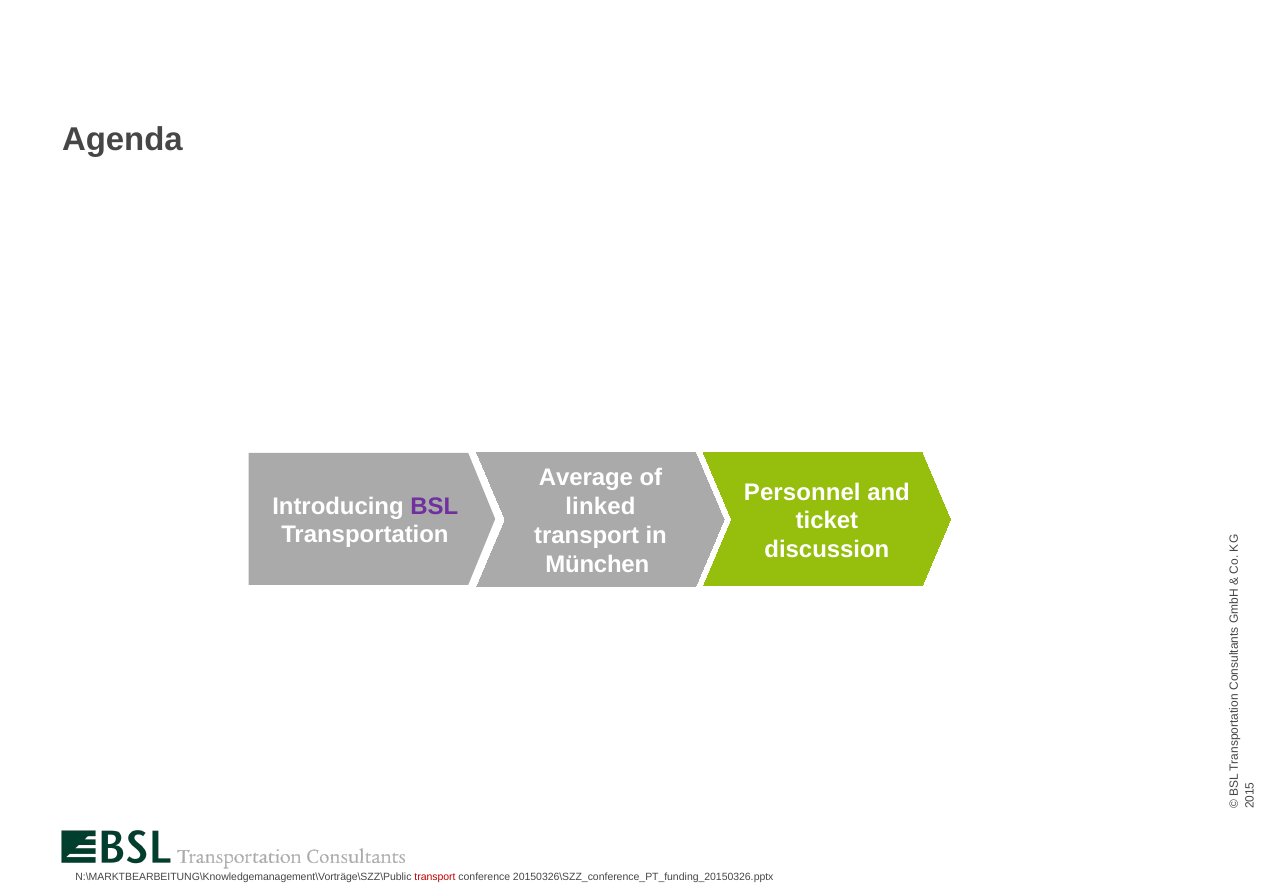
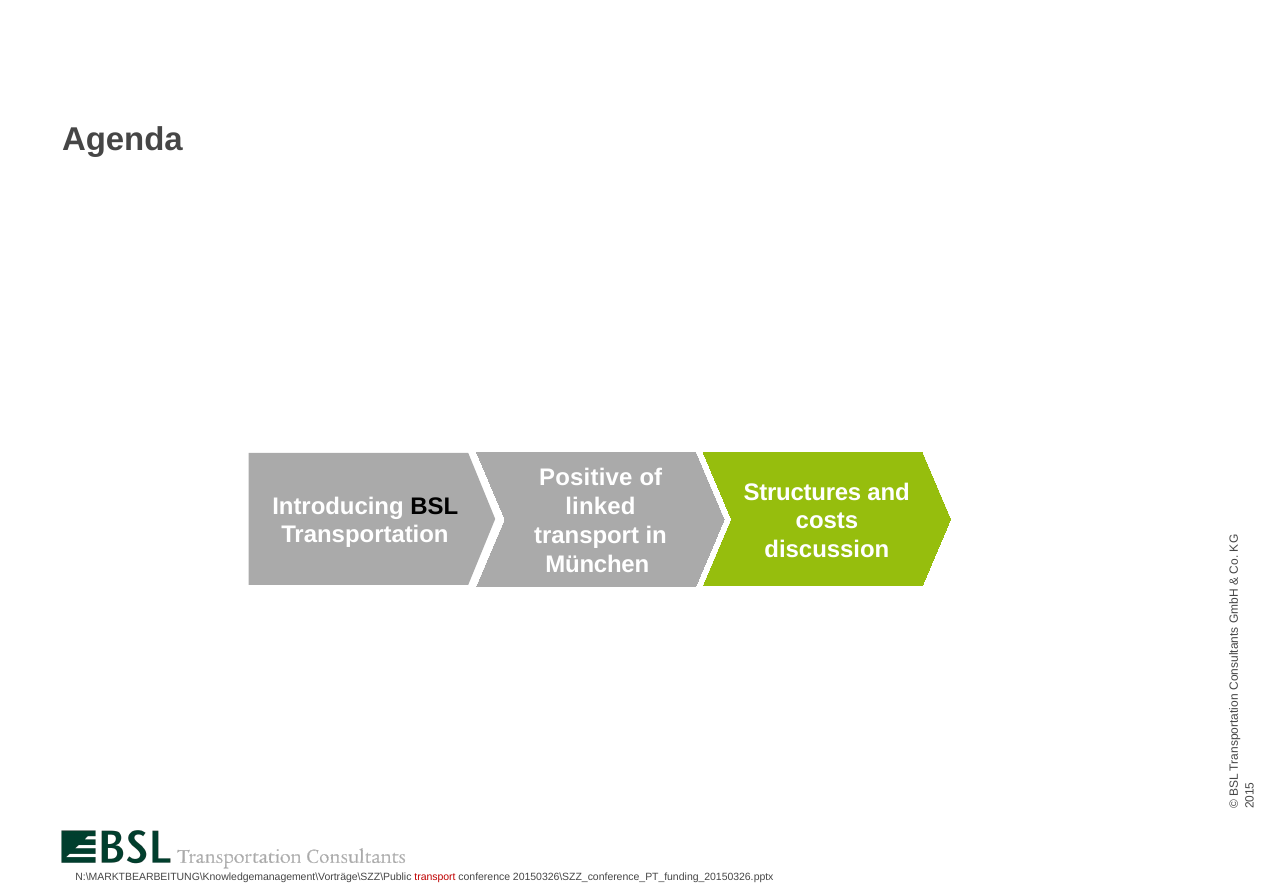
Average: Average -> Positive
Personnel: Personnel -> Structures
BSL colour: purple -> black
ticket: ticket -> costs
